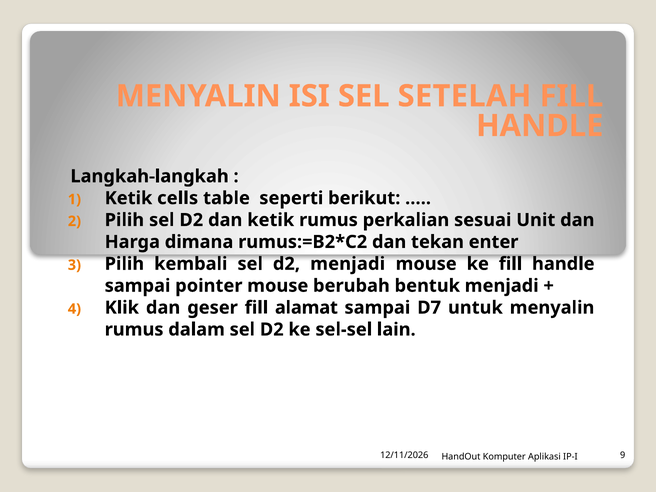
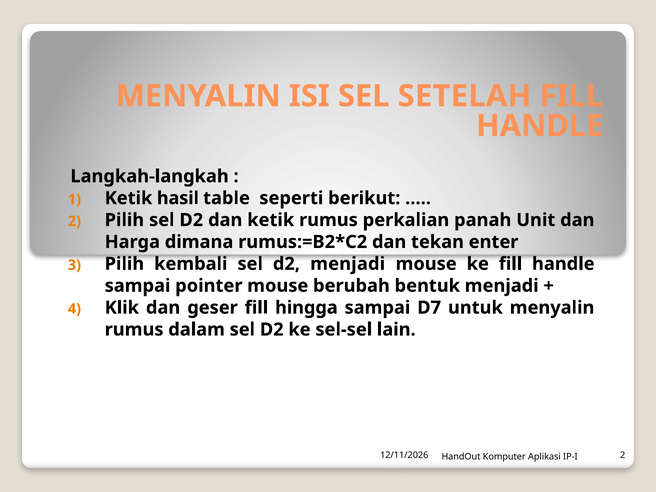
cells: cells -> hasil
sesuai: sesuai -> panah
alamat: alamat -> hingga
IP-I 9: 9 -> 2
